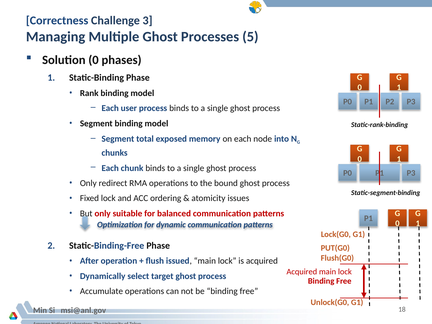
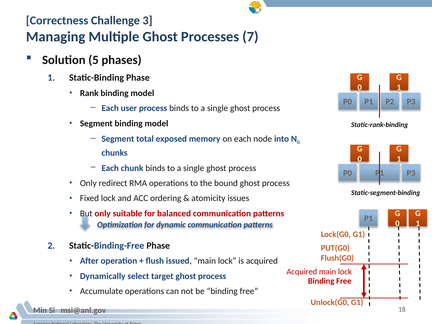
5: 5 -> 7
Solution 0: 0 -> 5
